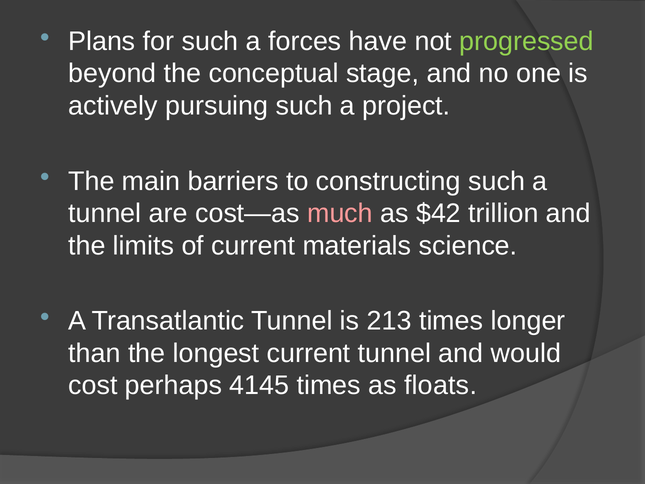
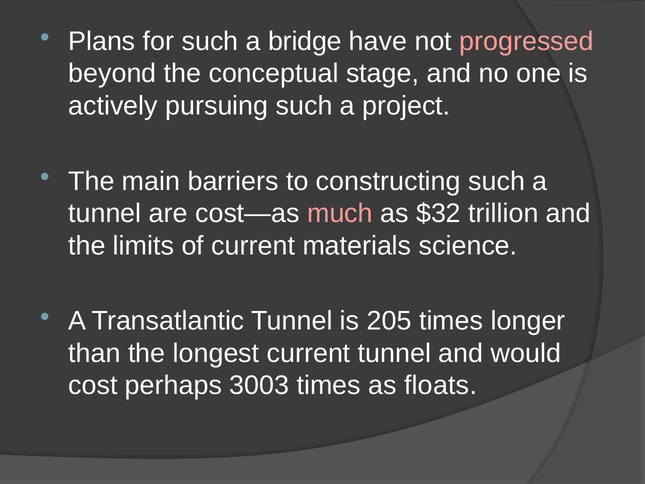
forces: forces -> bridge
progressed colour: light green -> pink
$42: $42 -> $32
213: 213 -> 205
4145: 4145 -> 3003
